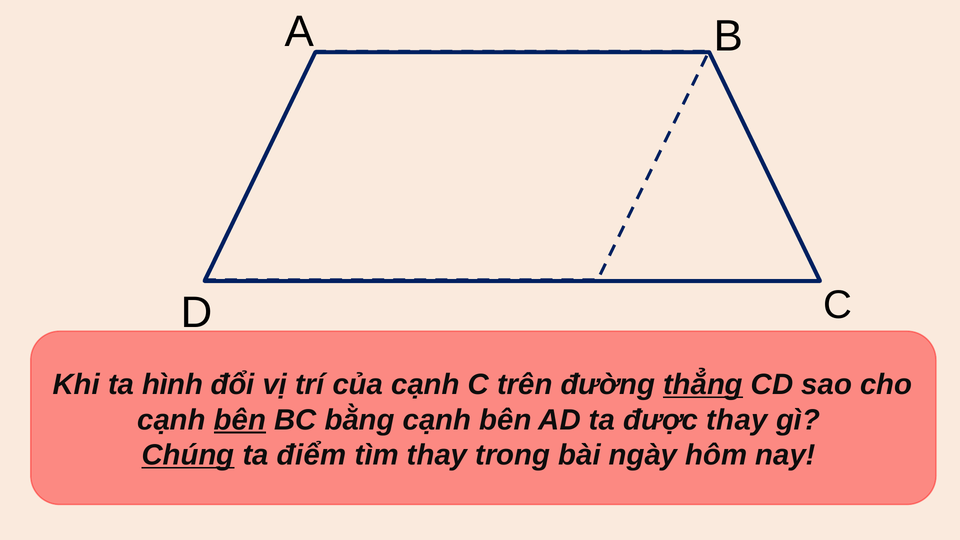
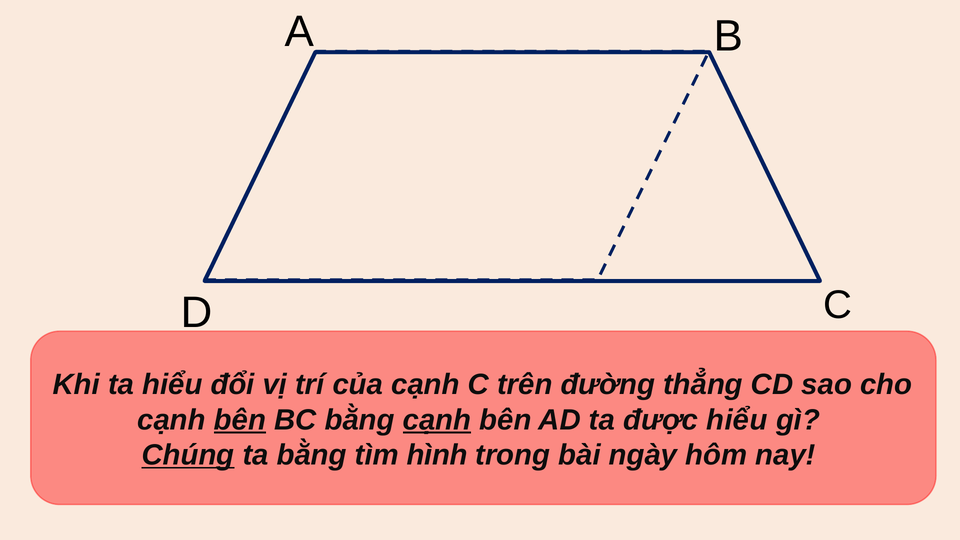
ta hình: hình -> hiểu
thẳng underline: present -> none
cạnh at (437, 420) underline: none -> present
được thay: thay -> hiểu
ta điểm: điểm -> bằng
tìm thay: thay -> hình
